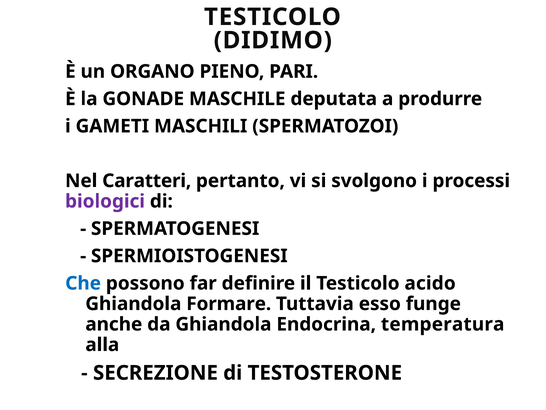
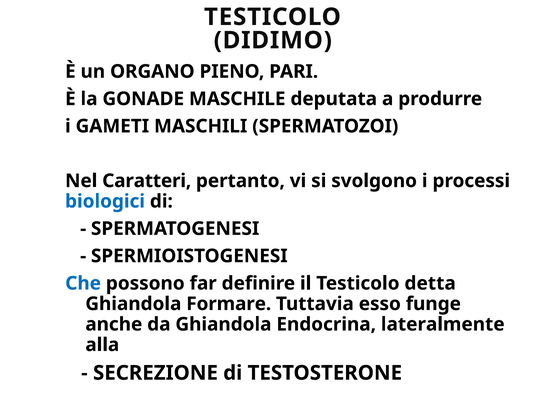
biologici colour: purple -> blue
acido: acido -> detta
temperatura: temperatura -> lateralmente
